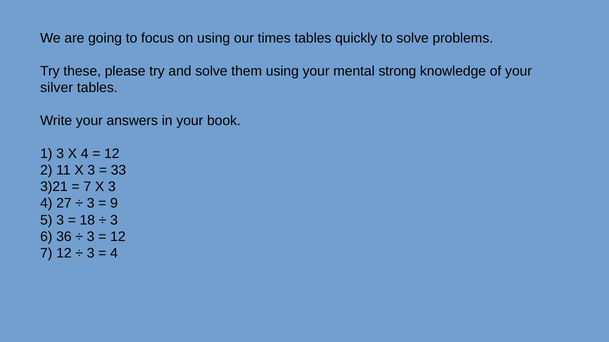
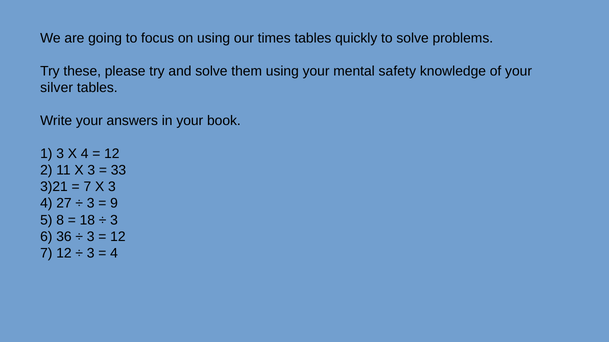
strong: strong -> safety
5 3: 3 -> 8
